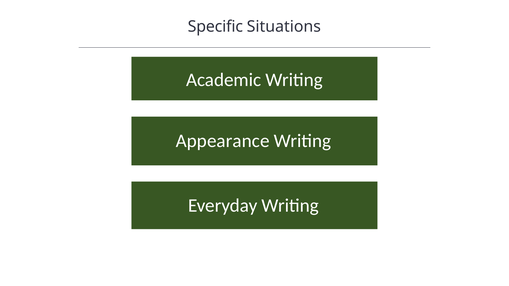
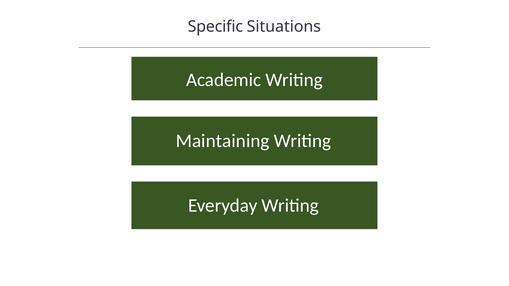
Appearance: Appearance -> Maintaining
